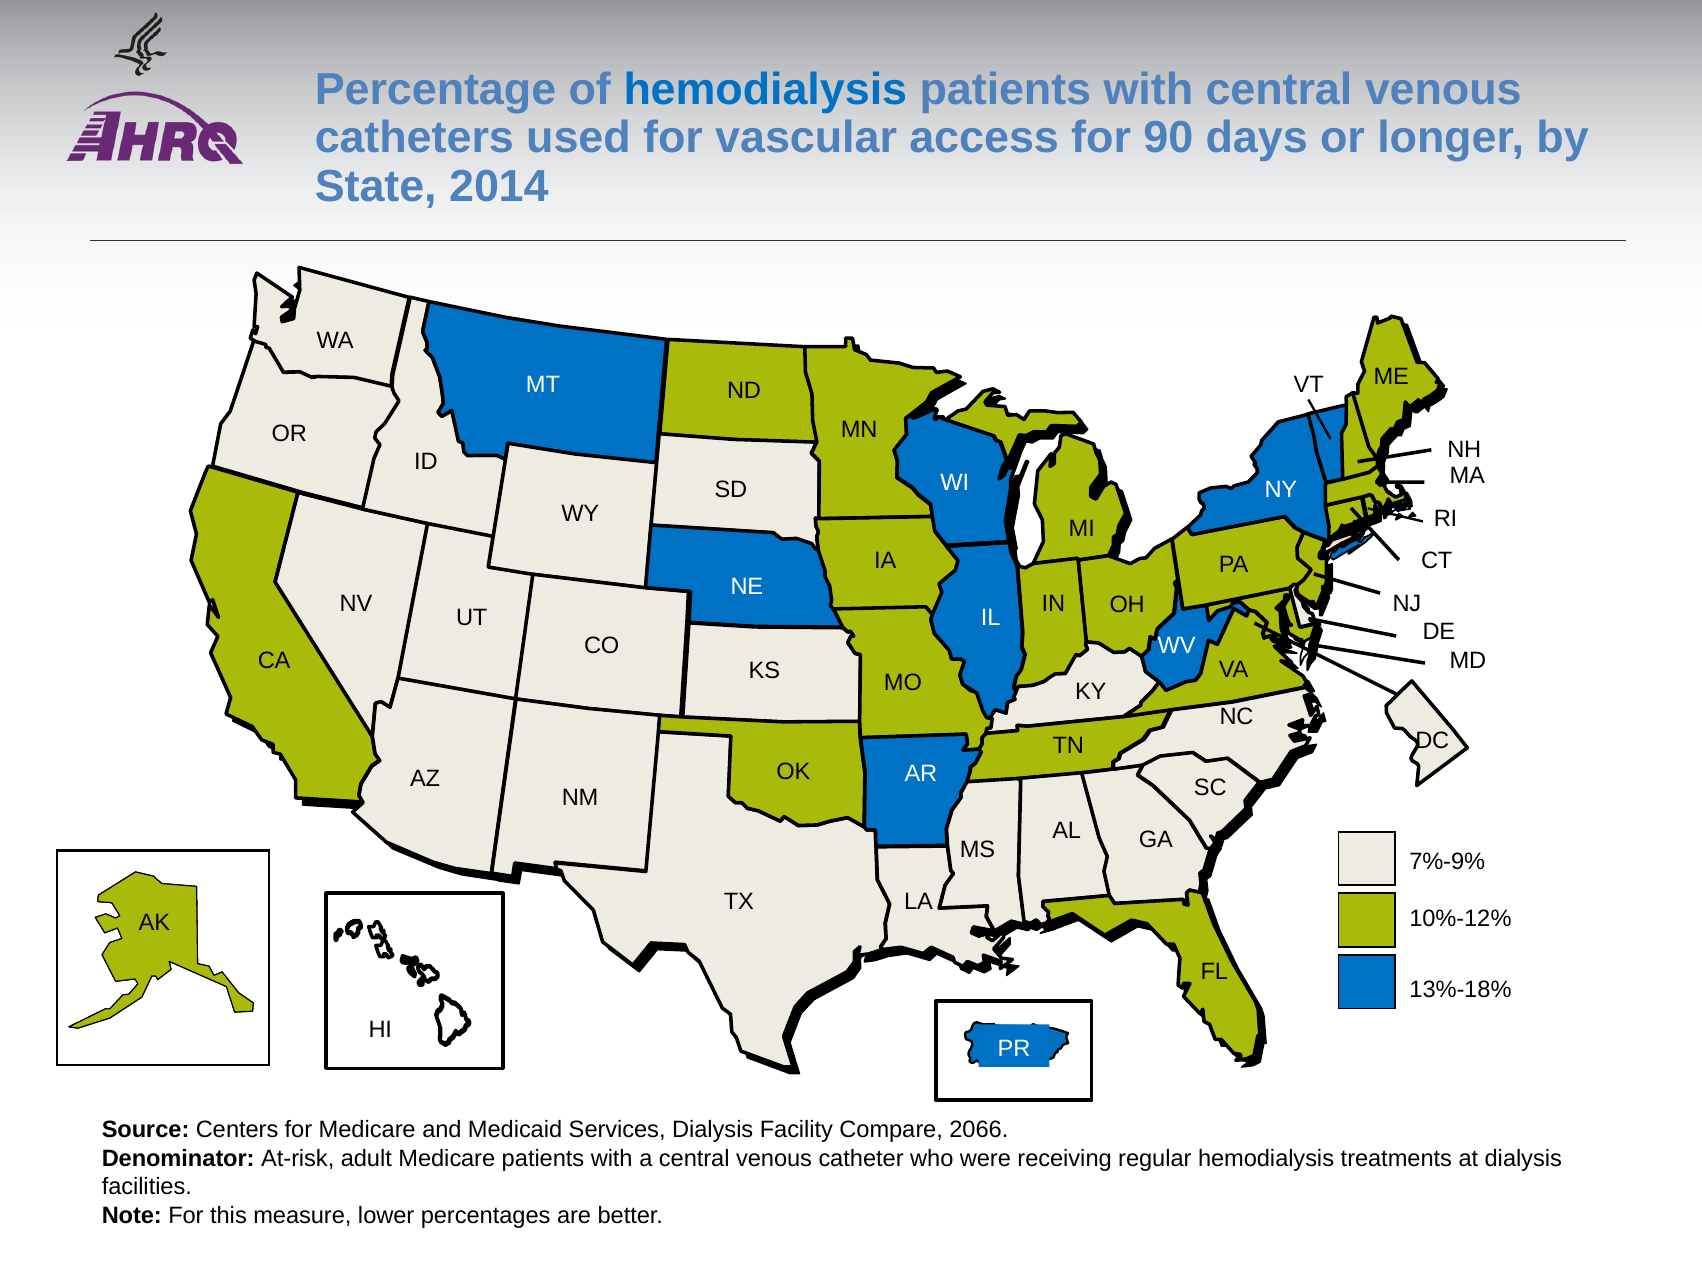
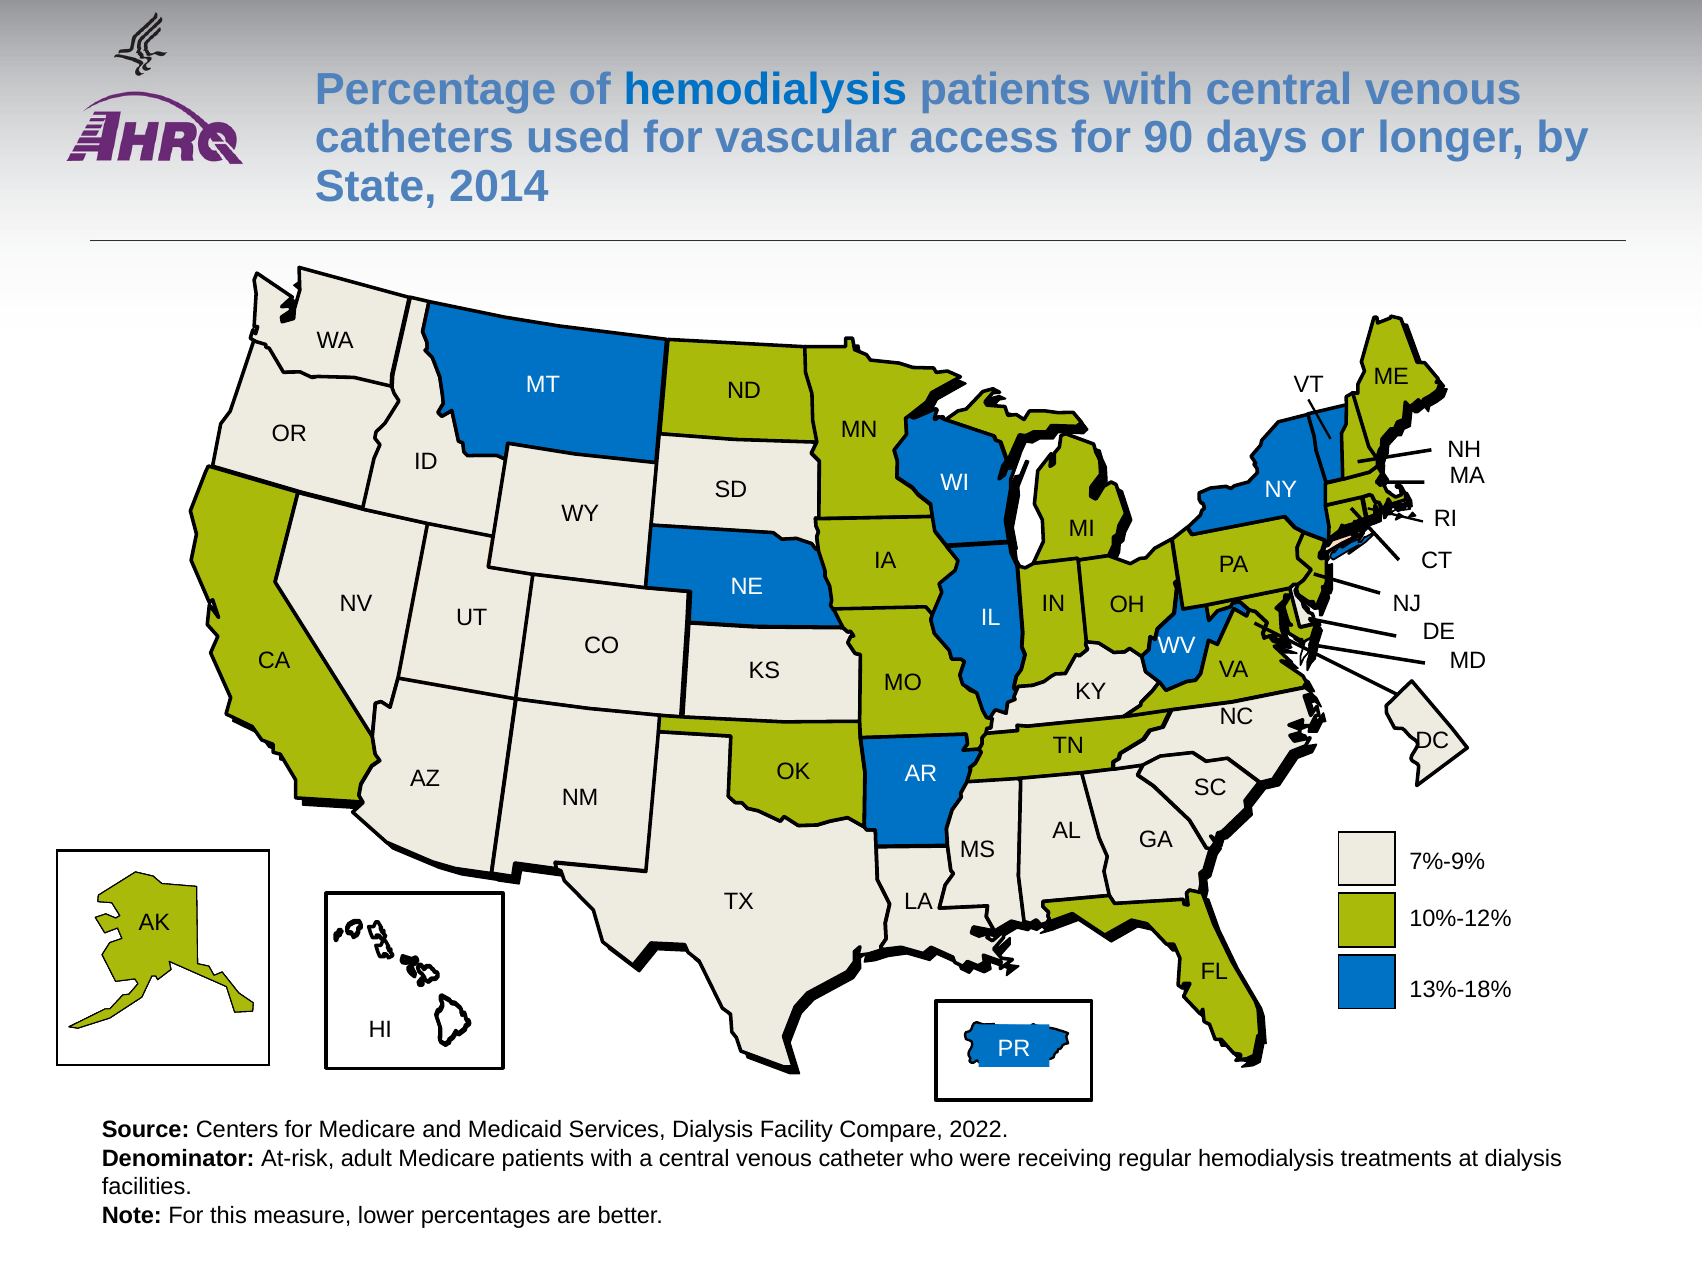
2066: 2066 -> 2022
